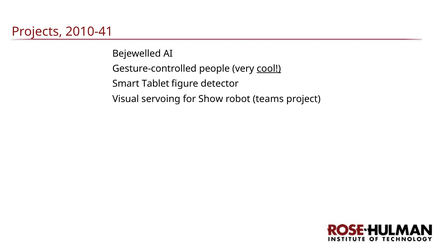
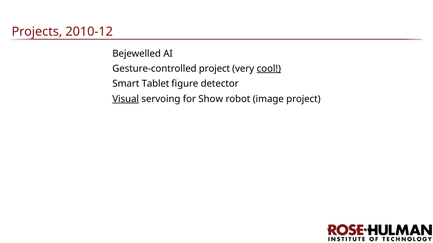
2010-41: 2010-41 -> 2010-12
Gesture-controlled people: people -> project
Visual underline: none -> present
teams: teams -> image
